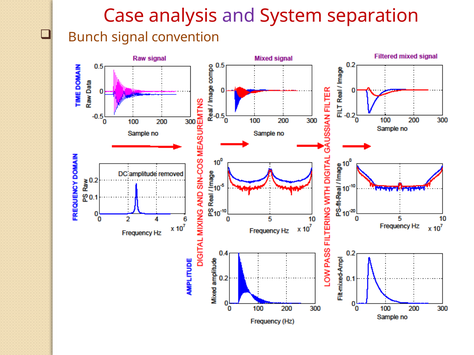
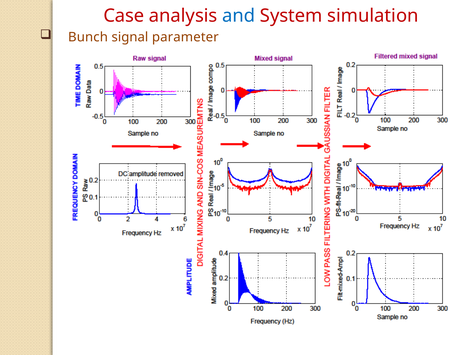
and colour: purple -> blue
separation: separation -> simulation
convention: convention -> parameter
